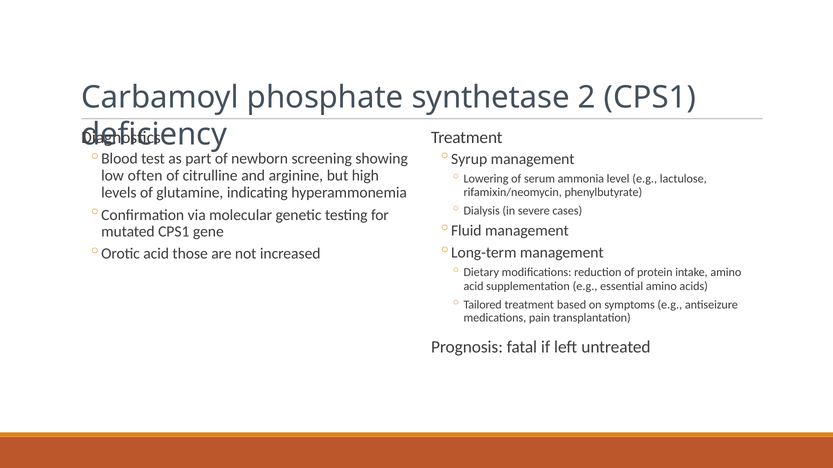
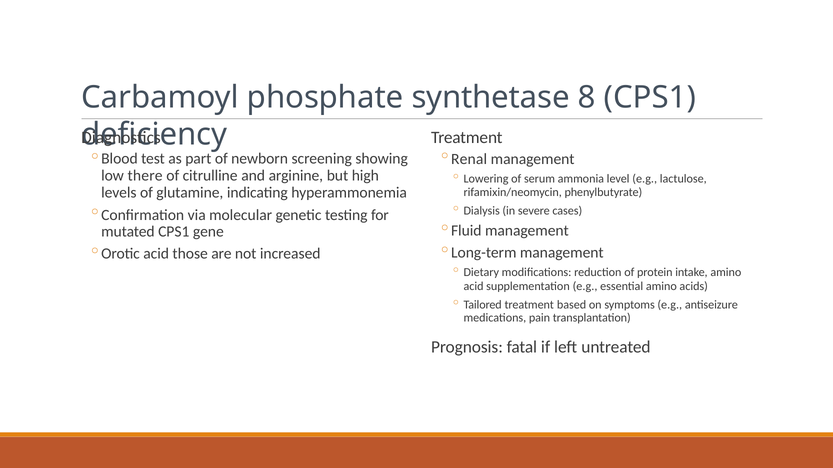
2: 2 -> 8
Syrup: Syrup -> Renal
often: often -> there
